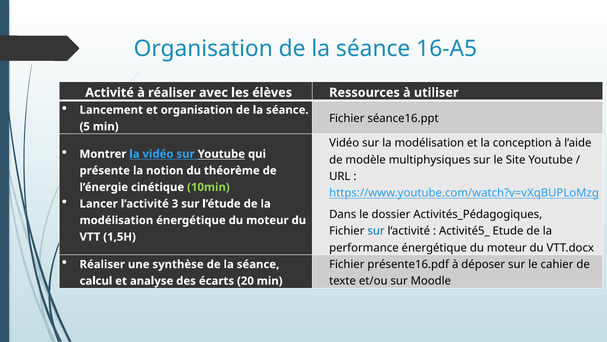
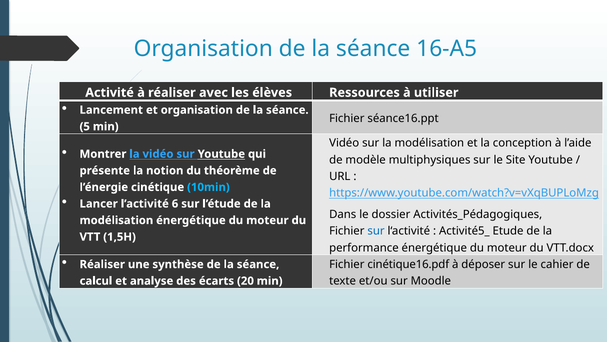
10min colour: light green -> light blue
3: 3 -> 6
présente16.pdf: présente16.pdf -> cinétique16.pdf
